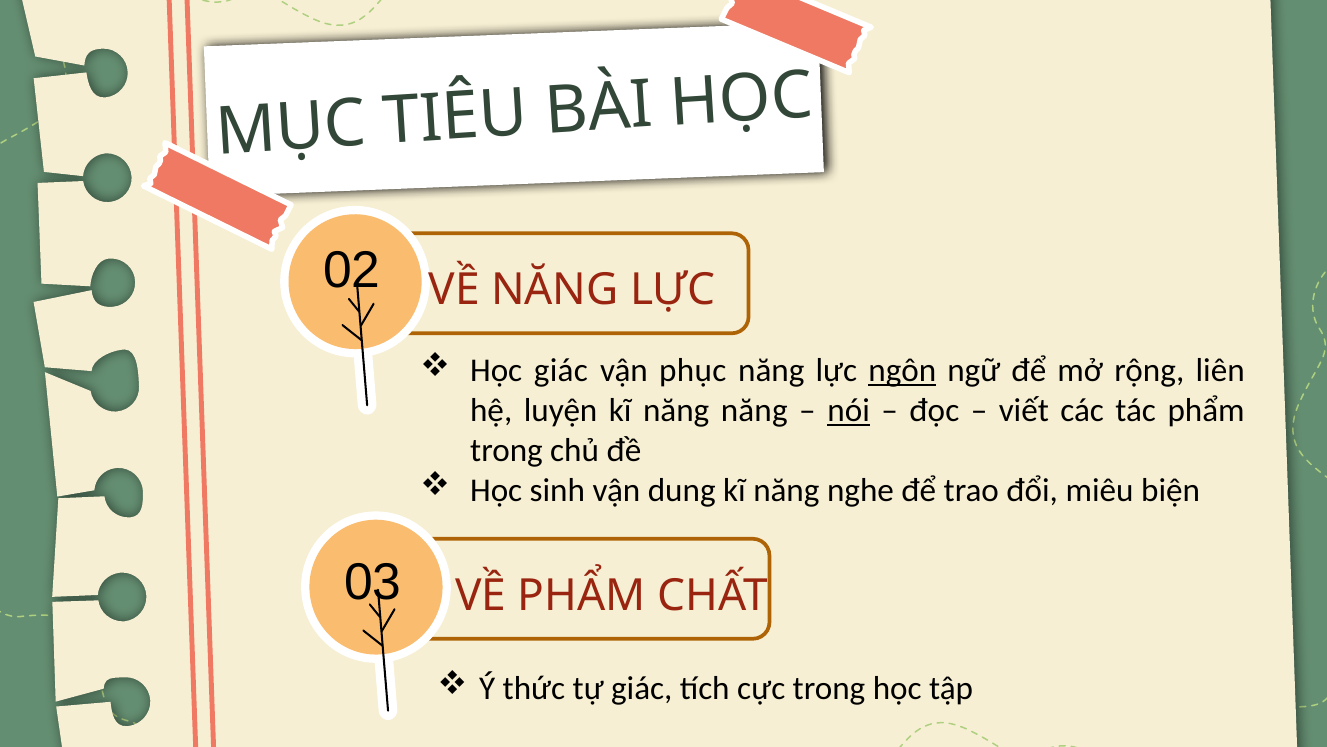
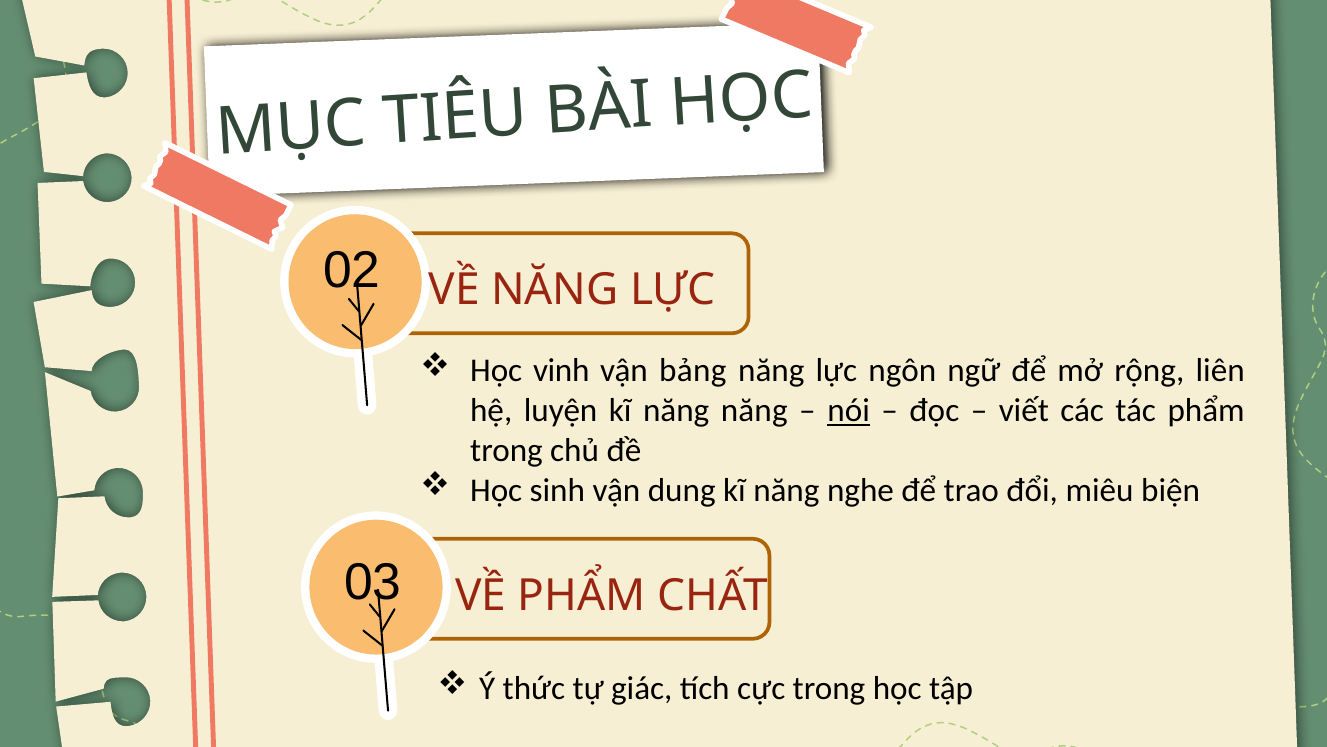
Học giác: giác -> vinh
phục: phục -> bảng
ngôn underline: present -> none
